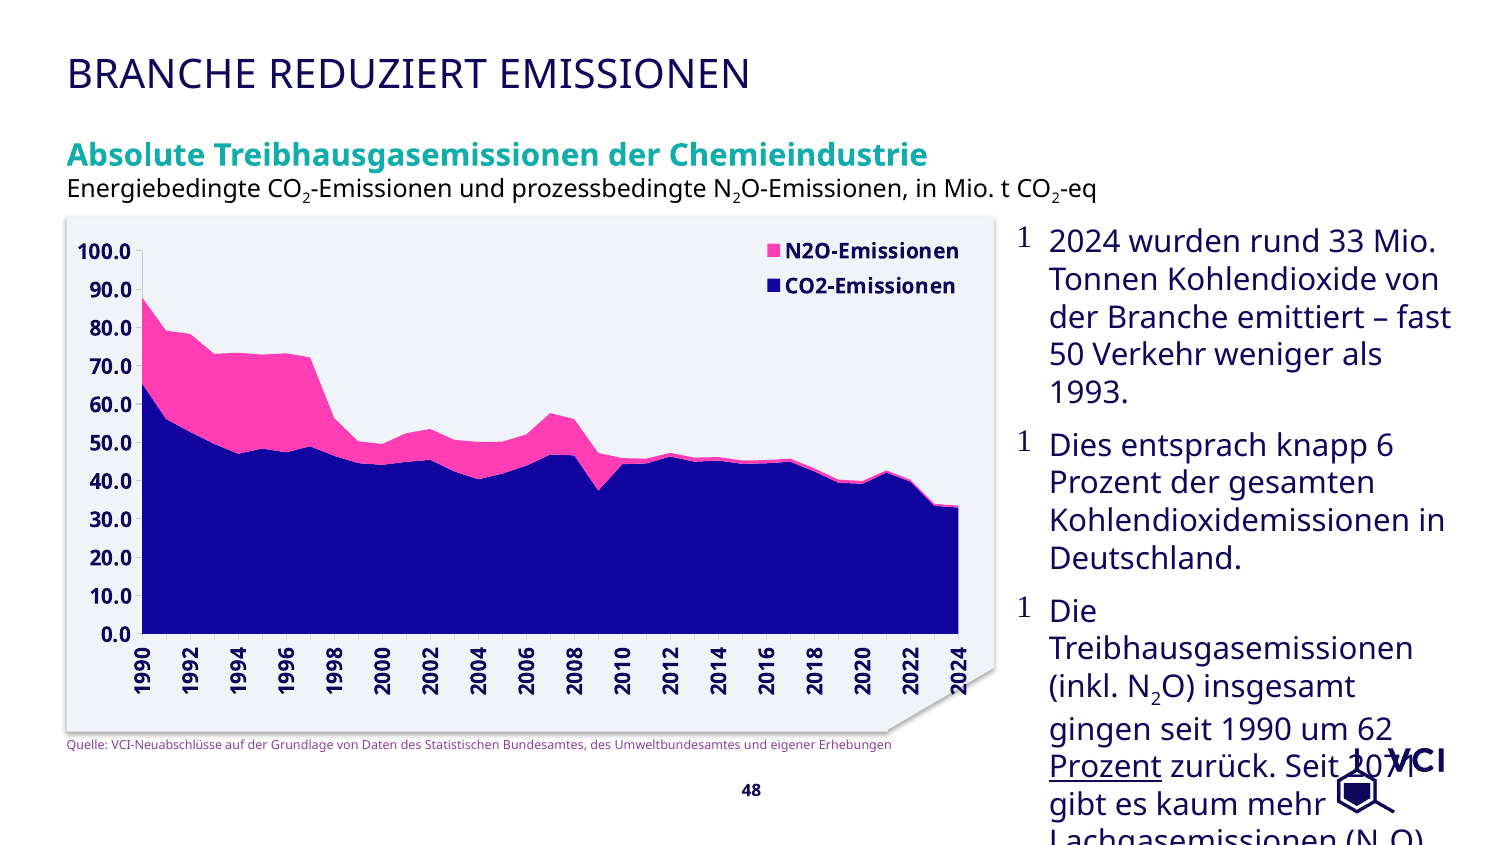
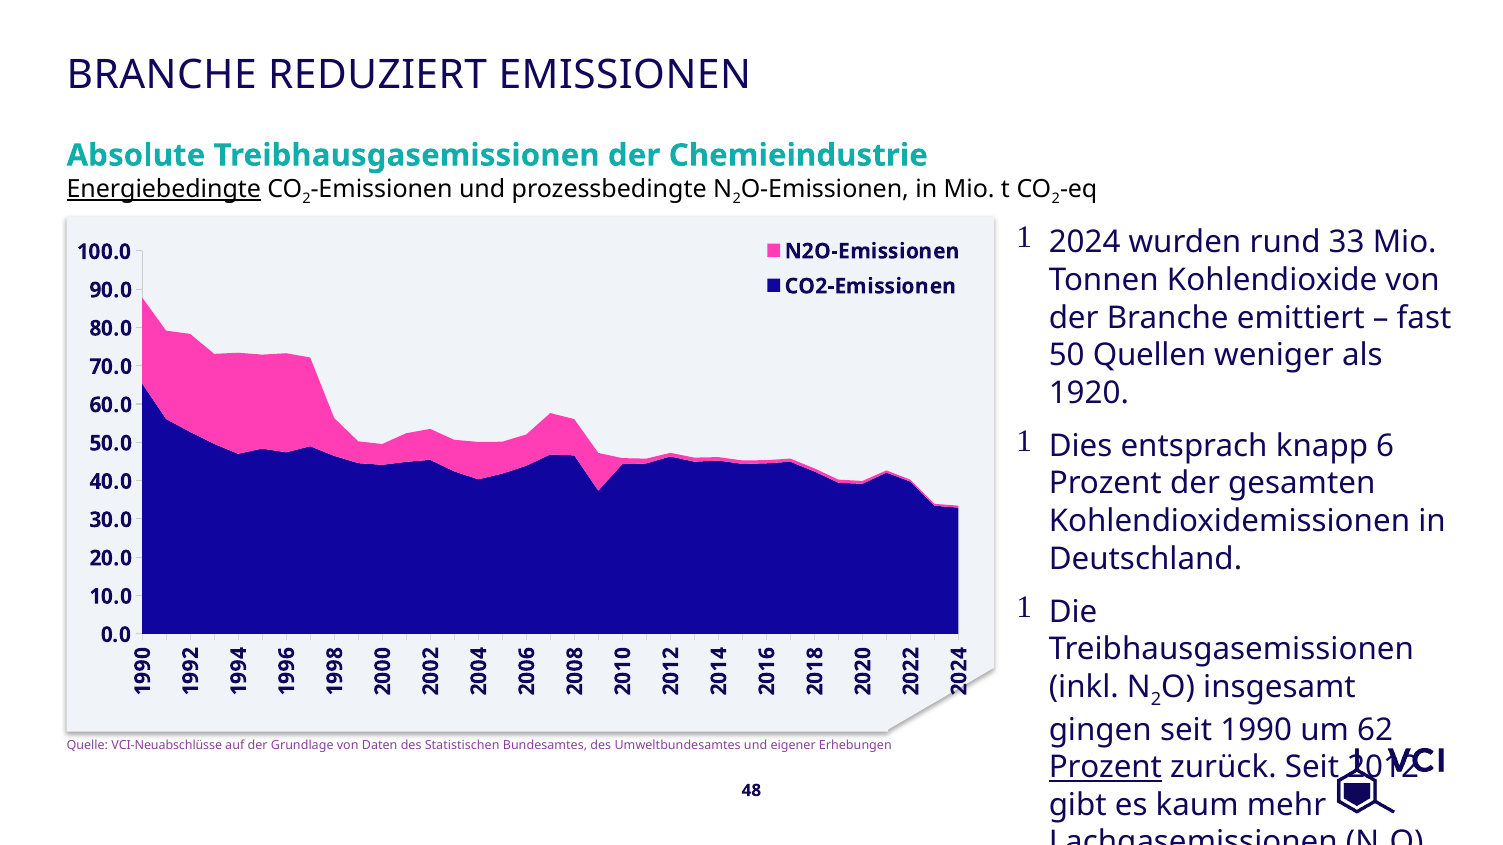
Energiebedingte underline: none -> present
Verkehr: Verkehr -> Quellen
1993: 1993 -> 1920
2071: 2071 -> 2012
